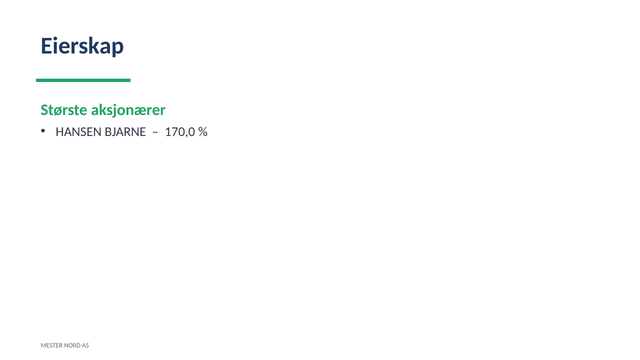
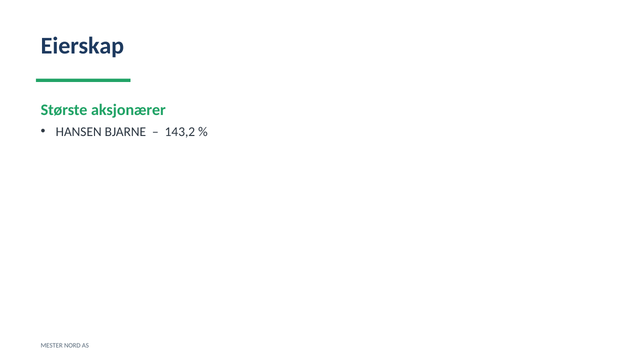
170,0: 170,0 -> 143,2
